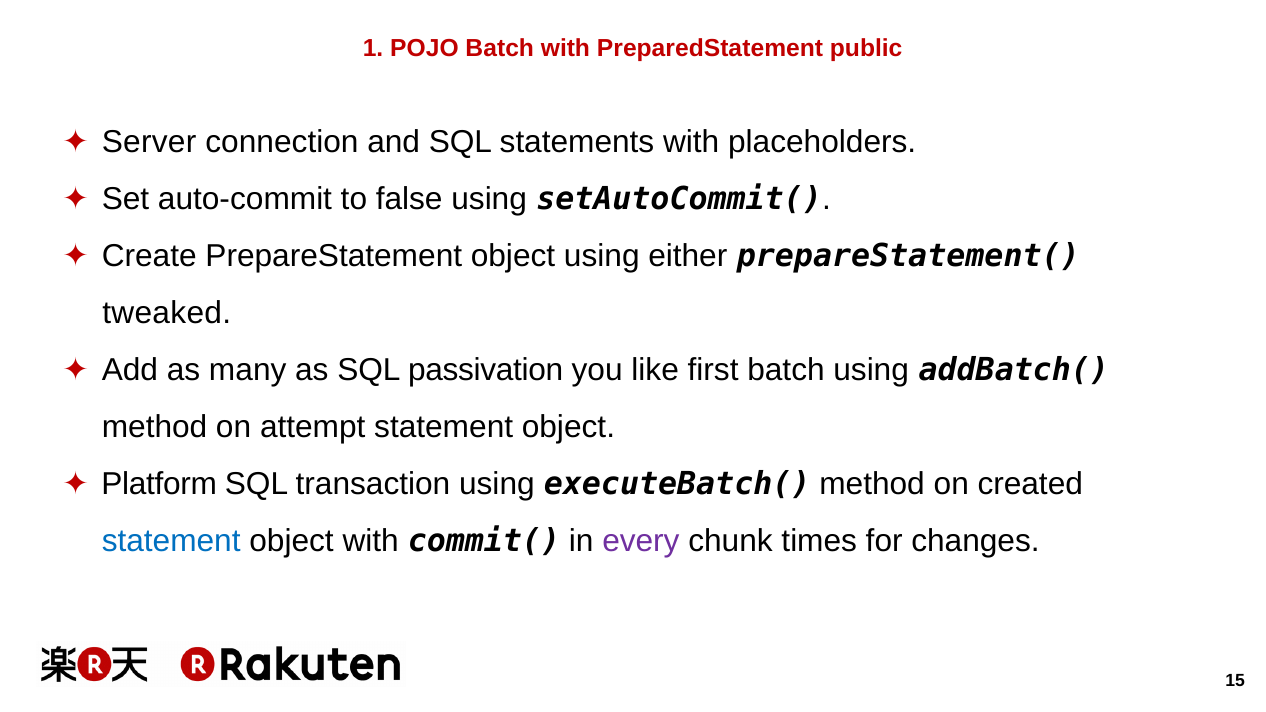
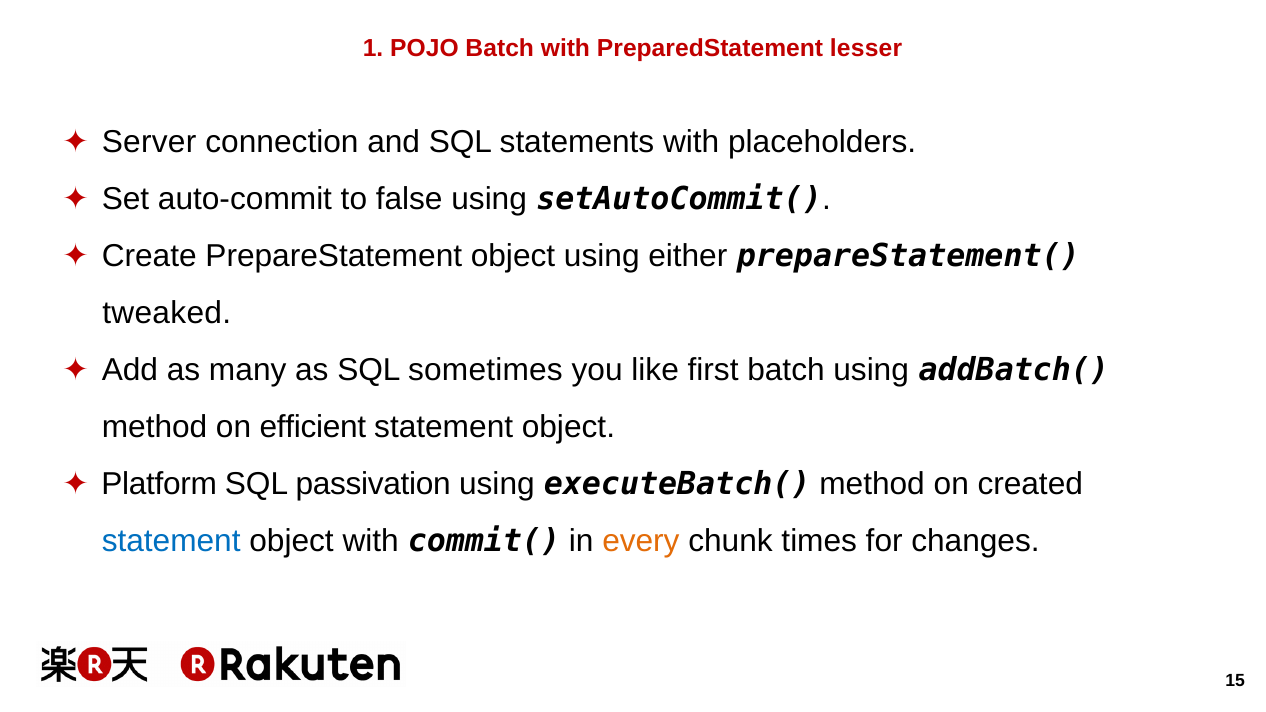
public: public -> lesser
passivation: passivation -> sometimes
attempt: attempt -> efficient
transaction: transaction -> passivation
every colour: purple -> orange
